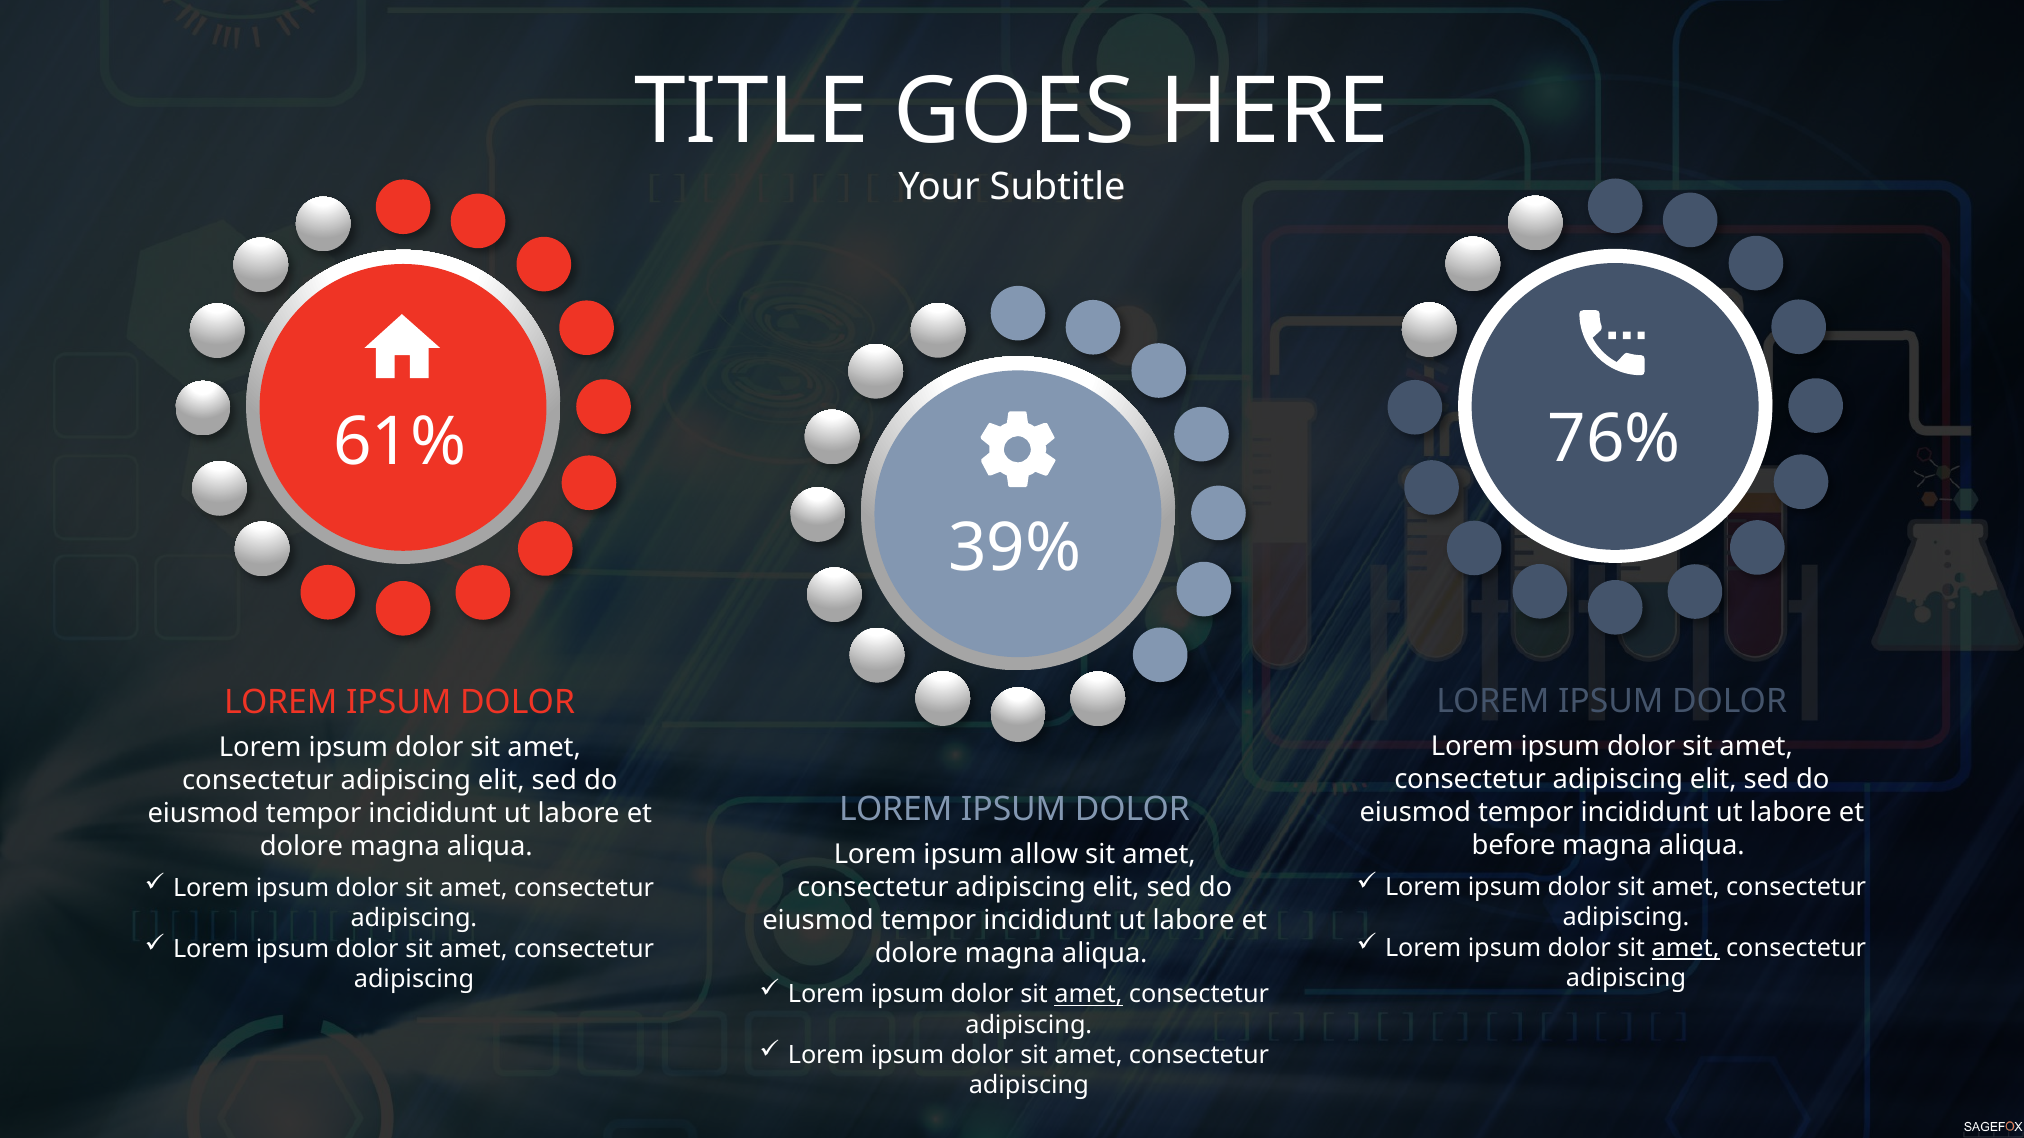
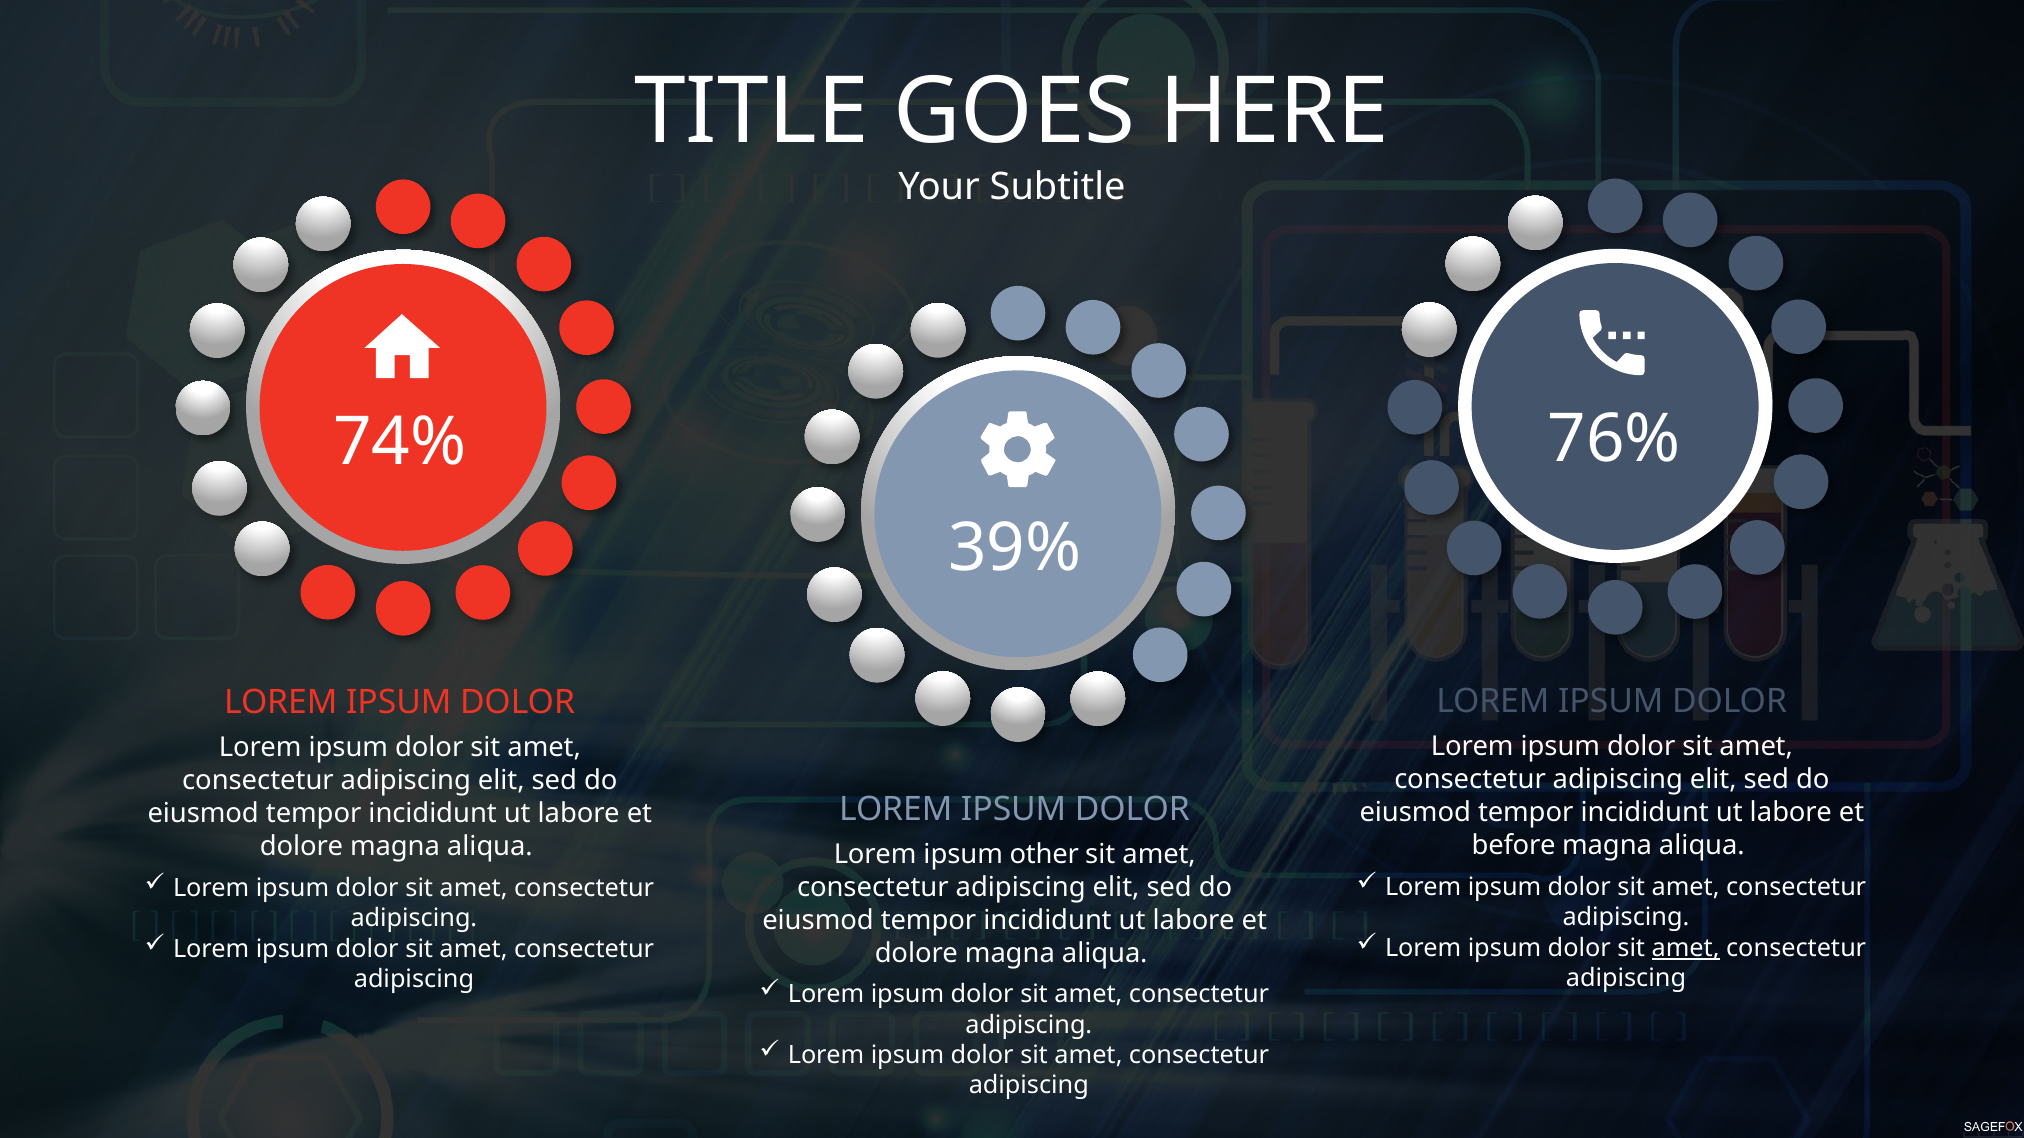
61%: 61% -> 74%
allow: allow -> other
amet at (1088, 995) underline: present -> none
